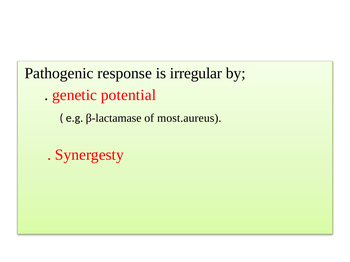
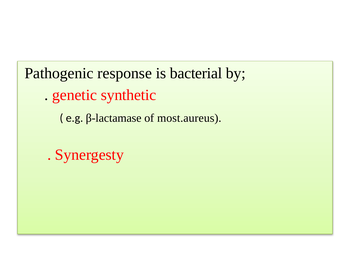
irregular: irregular -> bacterial
potential: potential -> synthetic
